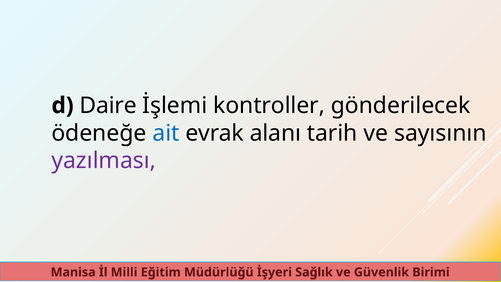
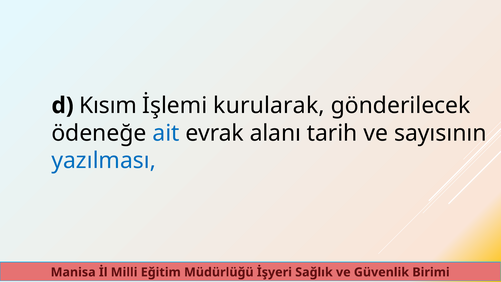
Daire: Daire -> Kısım
kontroller: kontroller -> kurularak
yazılması colour: purple -> blue
